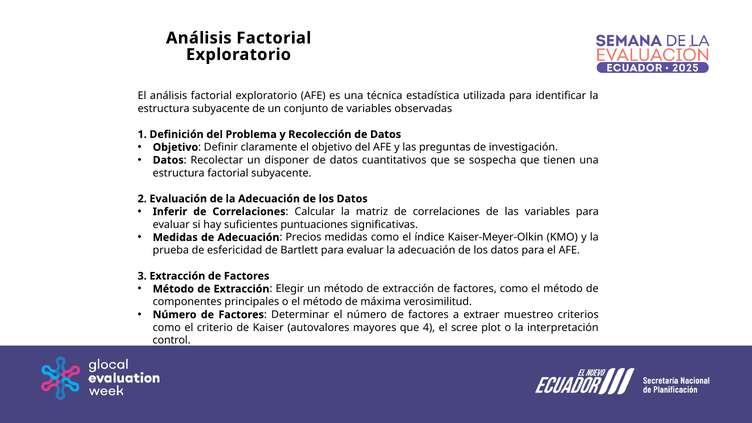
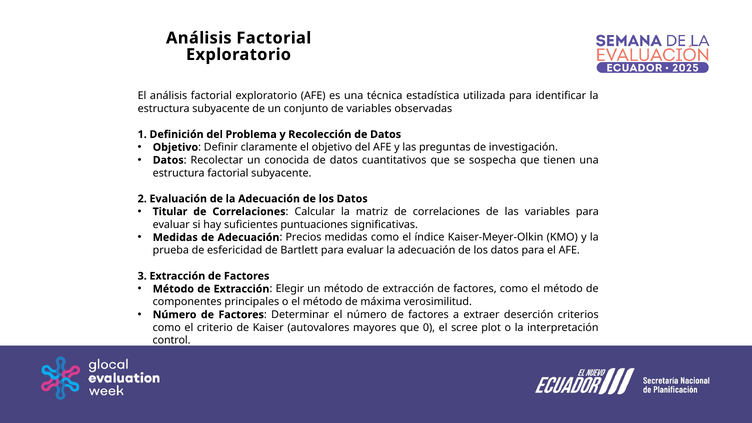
disponer: disponer -> conocida
Inferir: Inferir -> Titular
muestreo: muestreo -> deserción
4: 4 -> 0
